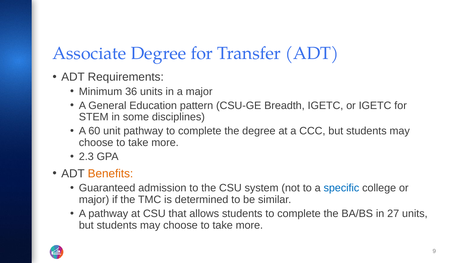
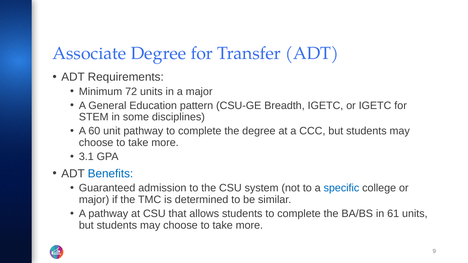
36: 36 -> 72
2.3: 2.3 -> 3.1
Benefits colour: orange -> blue
27: 27 -> 61
